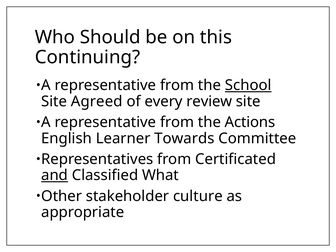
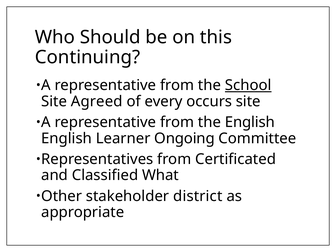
review: review -> occurs
the Actions: Actions -> English
Towards: Towards -> Ongoing
and underline: present -> none
culture: culture -> district
